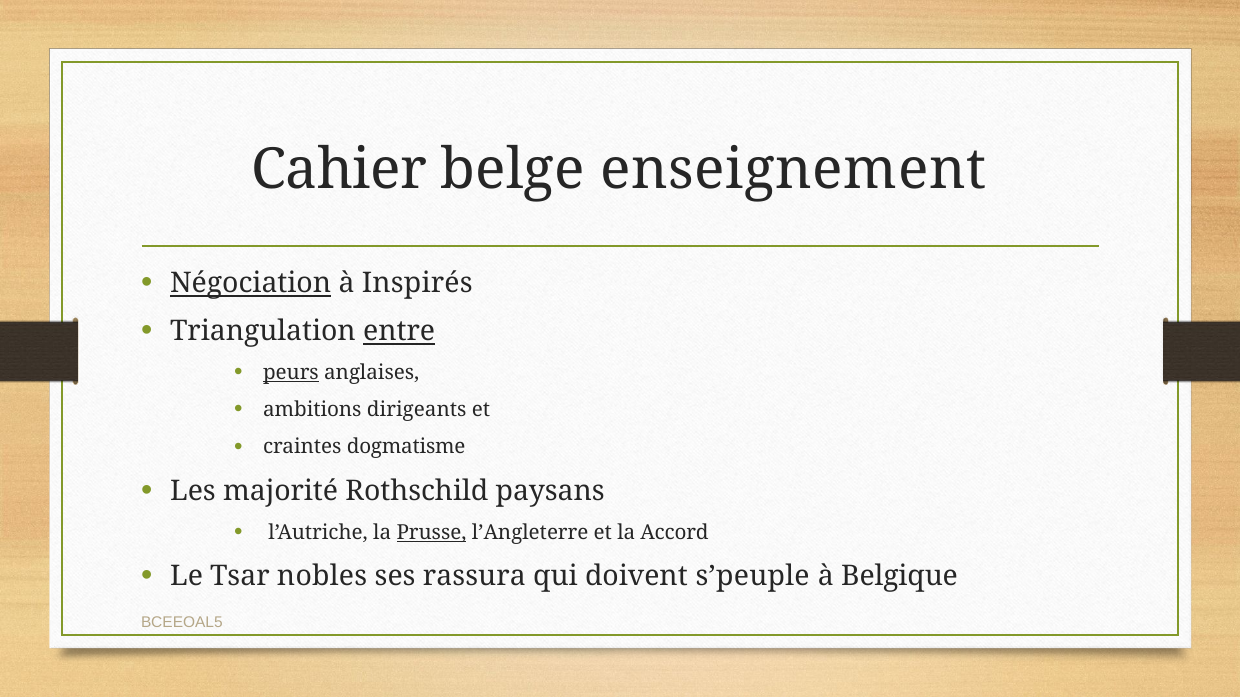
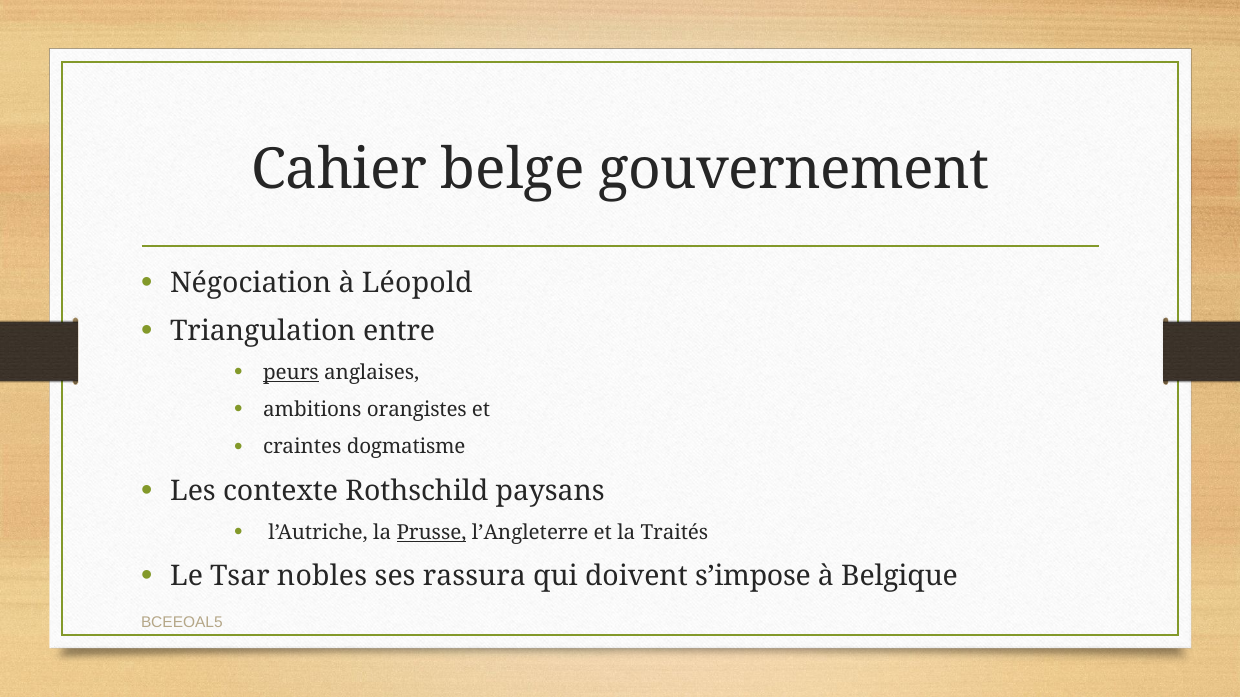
enseignement: enseignement -> gouvernement
Négociation underline: present -> none
Inspirés: Inspirés -> Léopold
entre underline: present -> none
dirigeants: dirigeants -> orangistes
majorité: majorité -> contexte
Accord: Accord -> Traités
s’peuple: s’peuple -> s’impose
